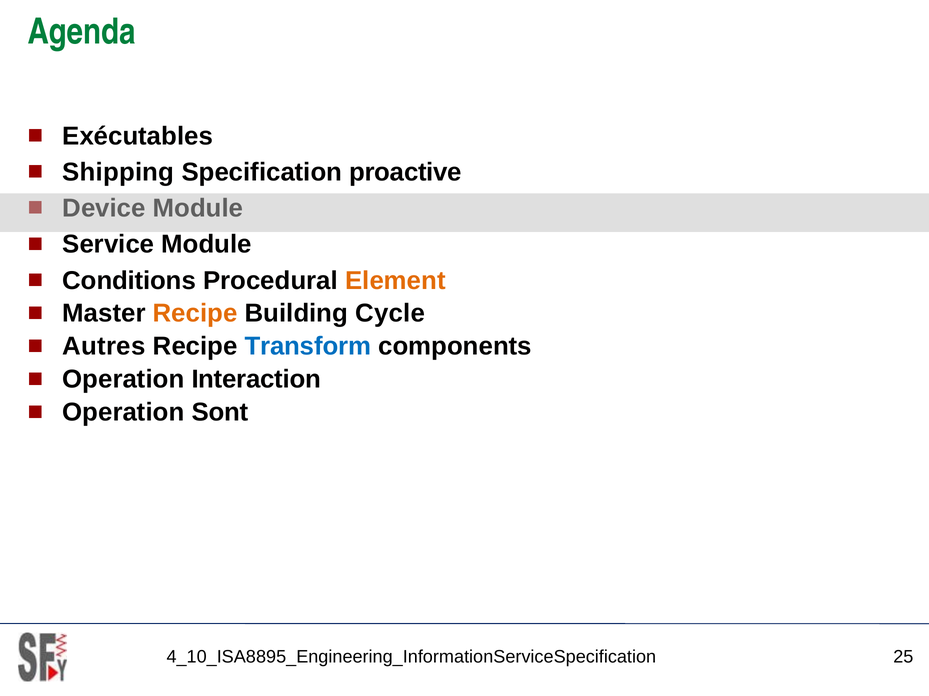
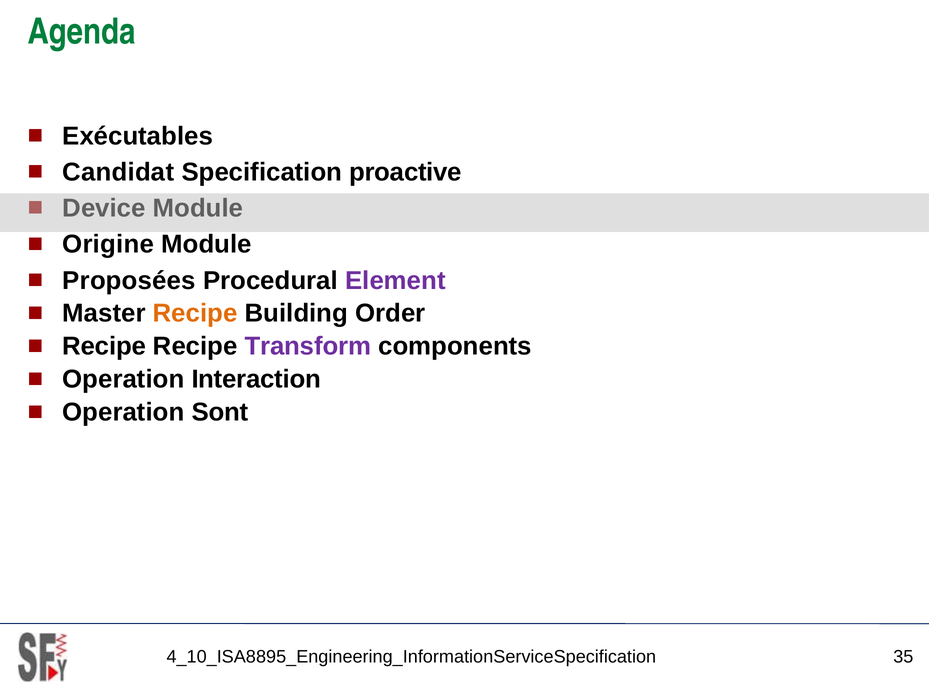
Shipping: Shipping -> Candidat
Service: Service -> Origine
Conditions: Conditions -> Proposées
Element colour: orange -> purple
Cycle: Cycle -> Order
Autres at (104, 347): Autres -> Recipe
Transform colour: blue -> purple
25: 25 -> 35
